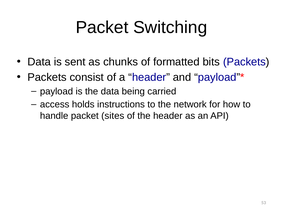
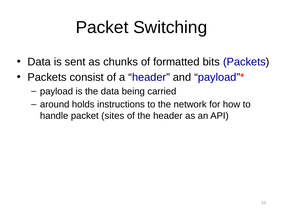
access: access -> around
